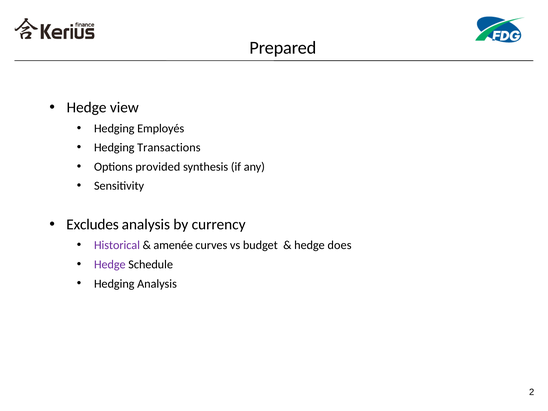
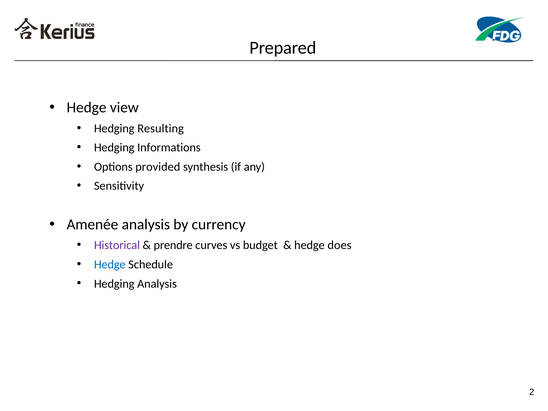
Employés: Employés -> Resulting
Transactions: Transactions -> Informations
Excludes: Excludes -> Amenée
amenée: amenée -> prendre
Hedge at (110, 264) colour: purple -> blue
